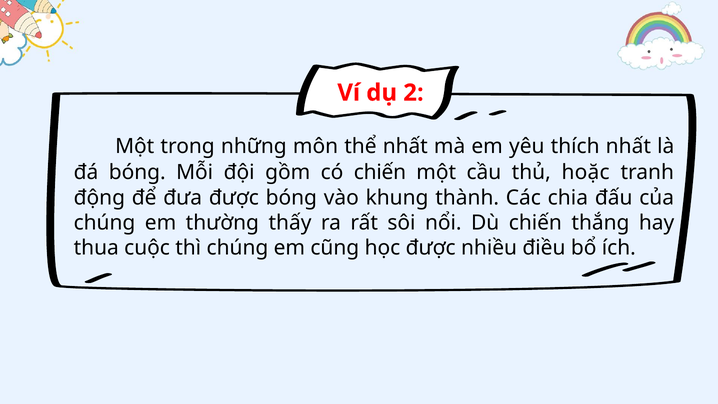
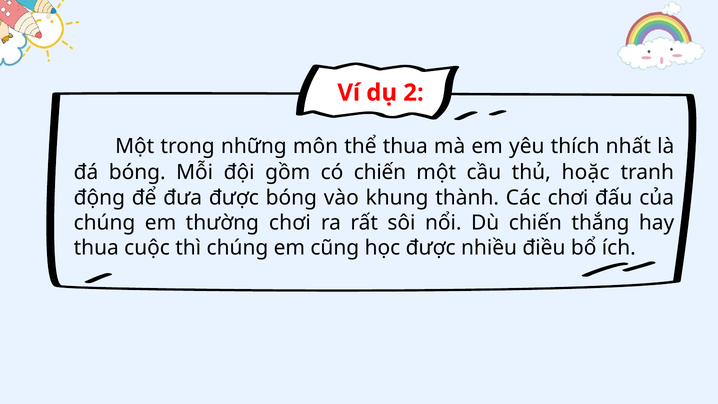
thể nhất: nhất -> thua
Các chia: chia -> chơi
thường thấy: thấy -> chơi
